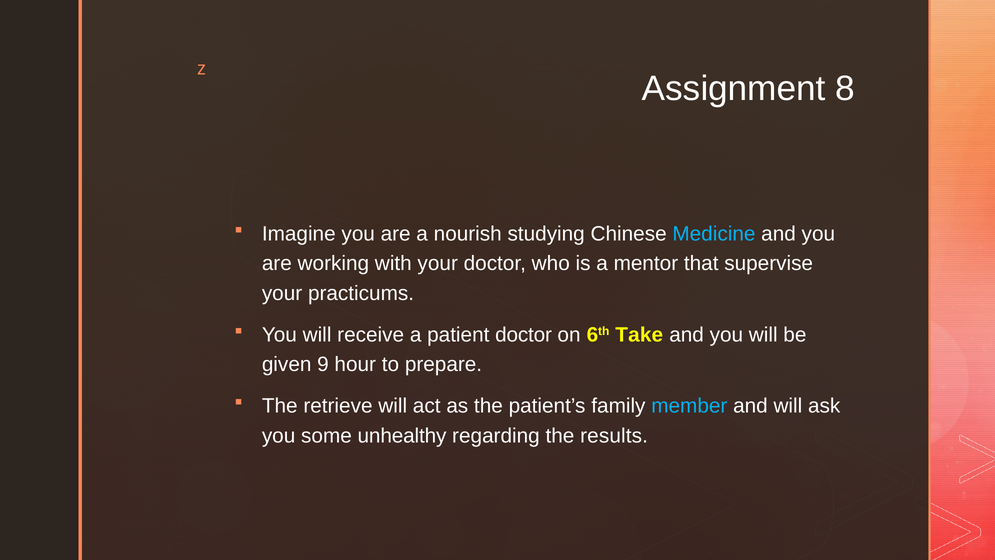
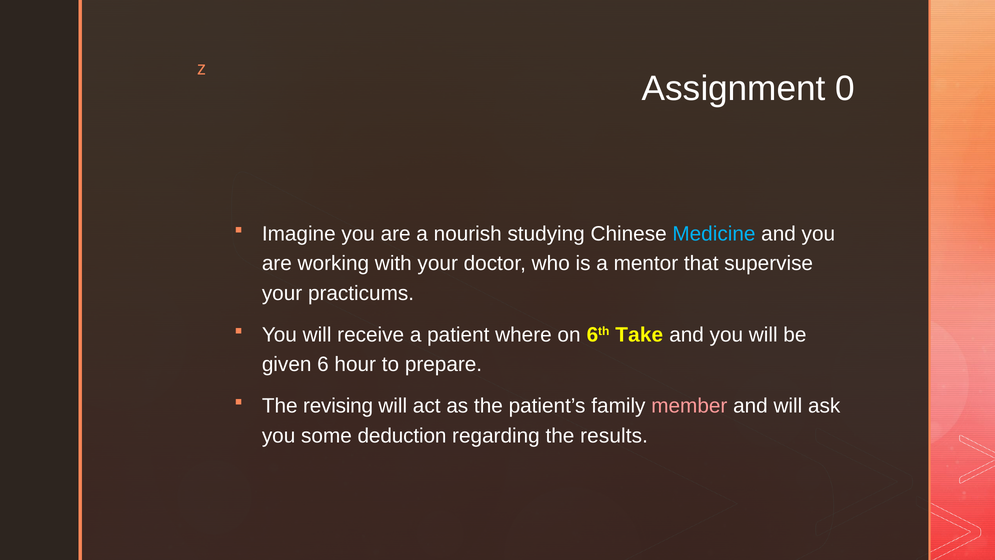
8: 8 -> 0
patient doctor: doctor -> where
9: 9 -> 6
retrieve: retrieve -> revising
member colour: light blue -> pink
unhealthy: unhealthy -> deduction
